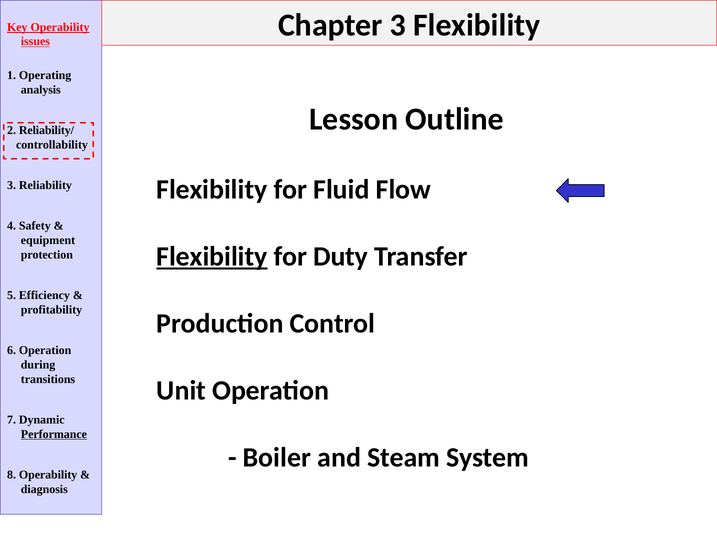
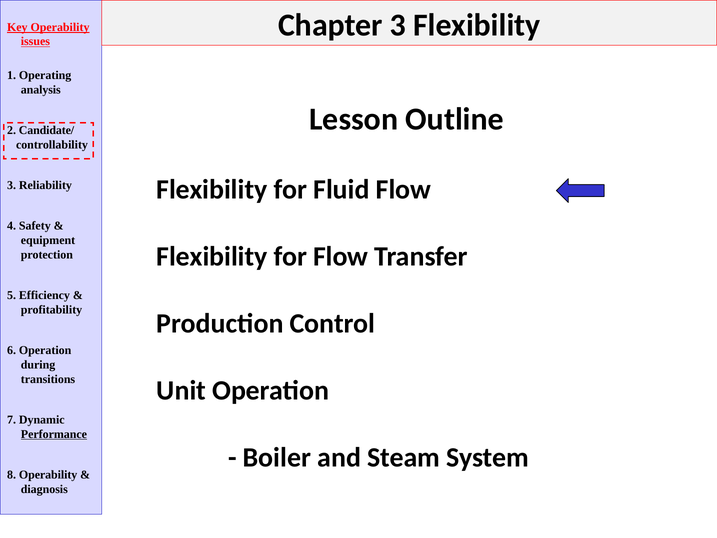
Reliability/: Reliability/ -> Candidate/
Flexibility at (212, 256) underline: present -> none
for Duty: Duty -> Flow
